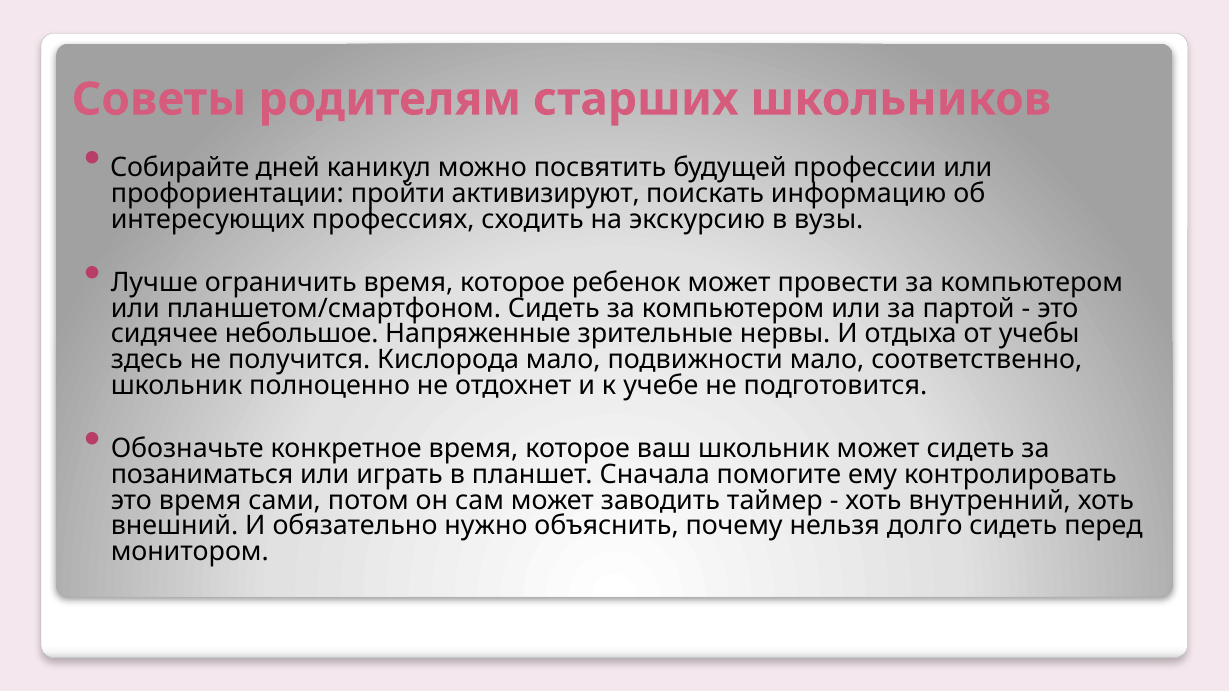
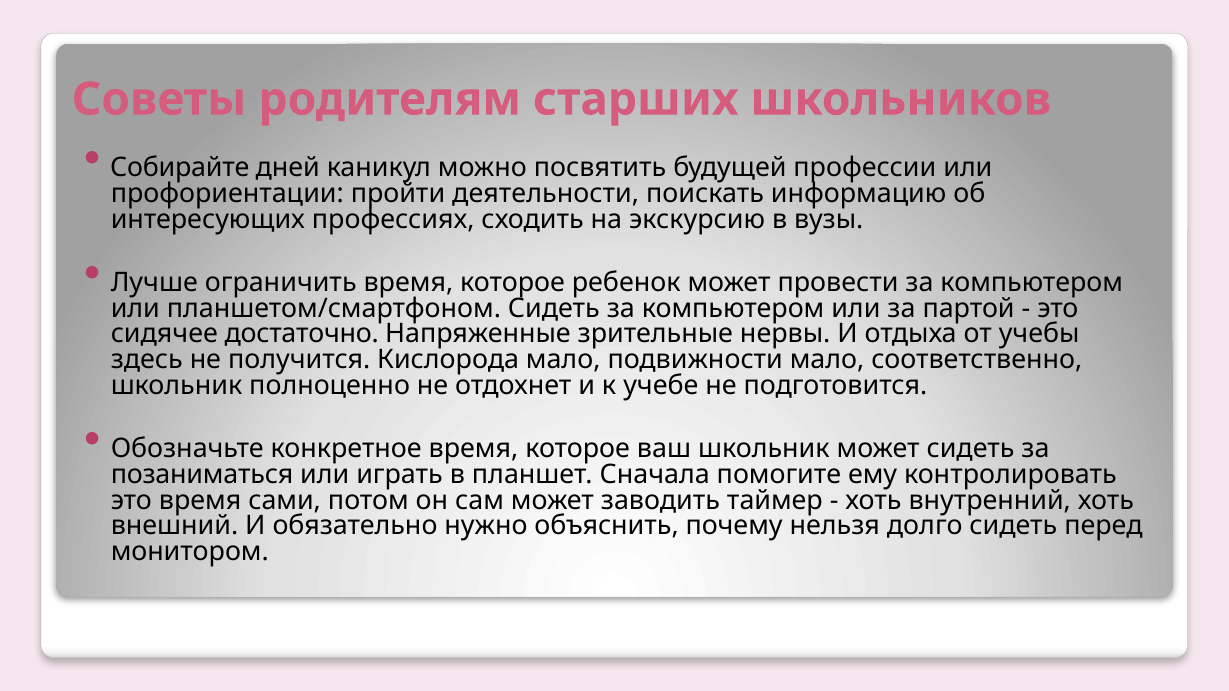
активизируют: активизируют -> деятельности
небольшое: небольшое -> достаточно
